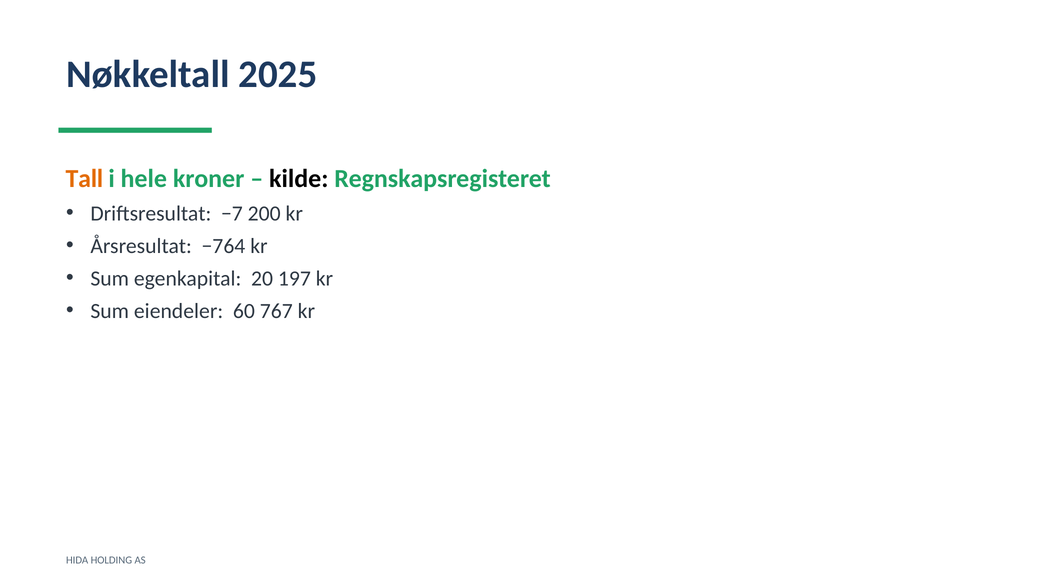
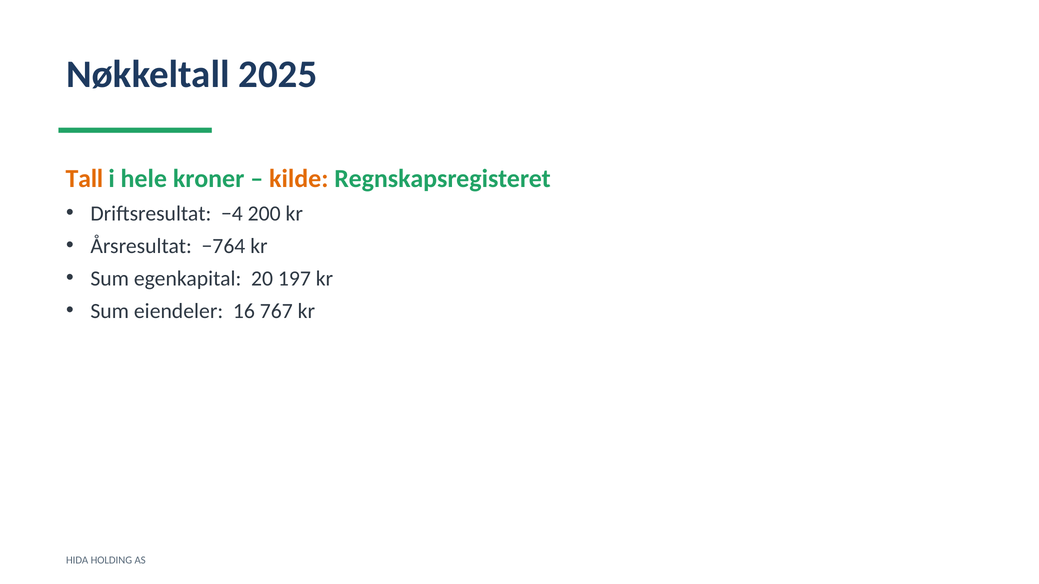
kilde colour: black -> orange
−7: −7 -> −4
60: 60 -> 16
